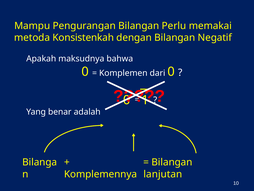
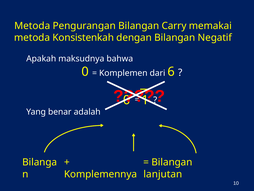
Mampu at (32, 26): Mampu -> Metoda
Perlu: Perlu -> Carry
dari 0: 0 -> 6
